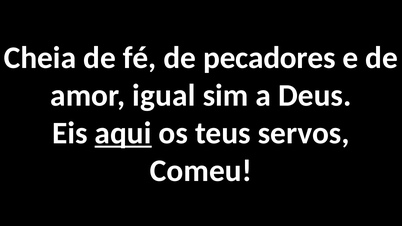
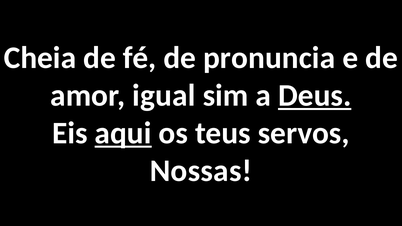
pecadores: pecadores -> pronuncia
Deus underline: none -> present
Comeu: Comeu -> Nossas
